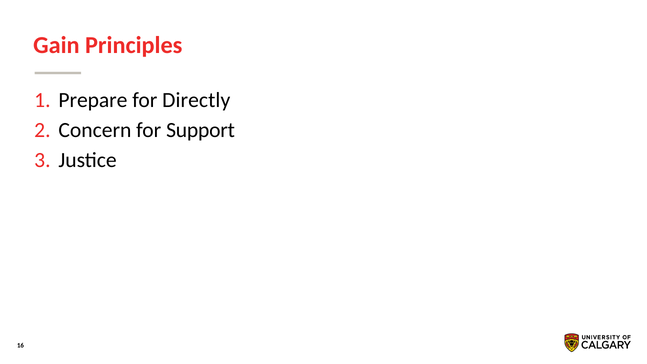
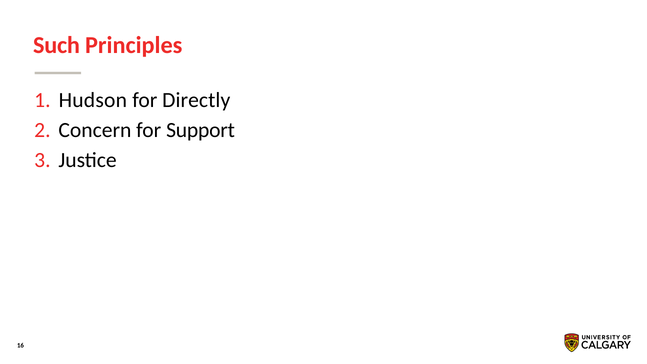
Gain: Gain -> Such
Prepare: Prepare -> Hudson
